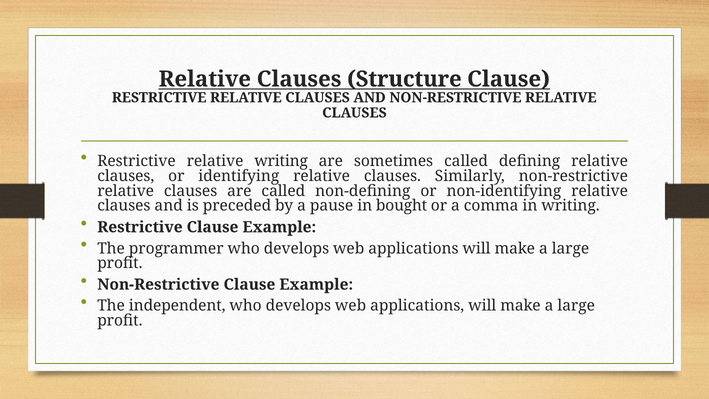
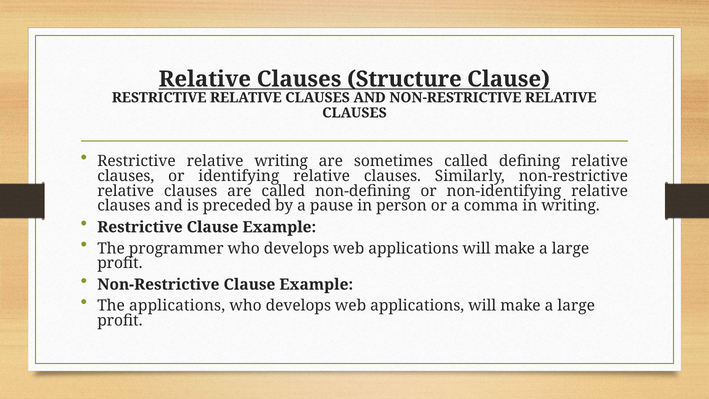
bought: bought -> person
The independent: independent -> applications
